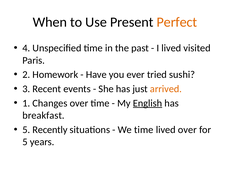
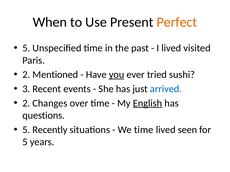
4 at (26, 48): 4 -> 5
Homework: Homework -> Mentioned
you underline: none -> present
arrived colour: orange -> blue
1 at (26, 103): 1 -> 2
breakfast: breakfast -> questions
lived over: over -> seen
